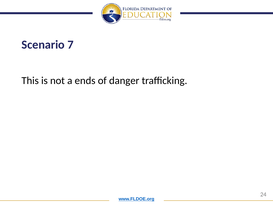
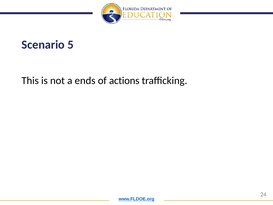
7: 7 -> 5
danger: danger -> actions
